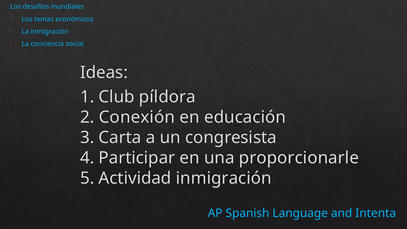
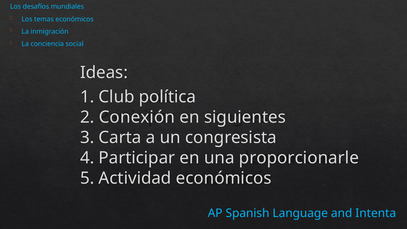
píldora: píldora -> política
educación: educación -> siguientes
Actividad inmigración: inmigración -> económicos
